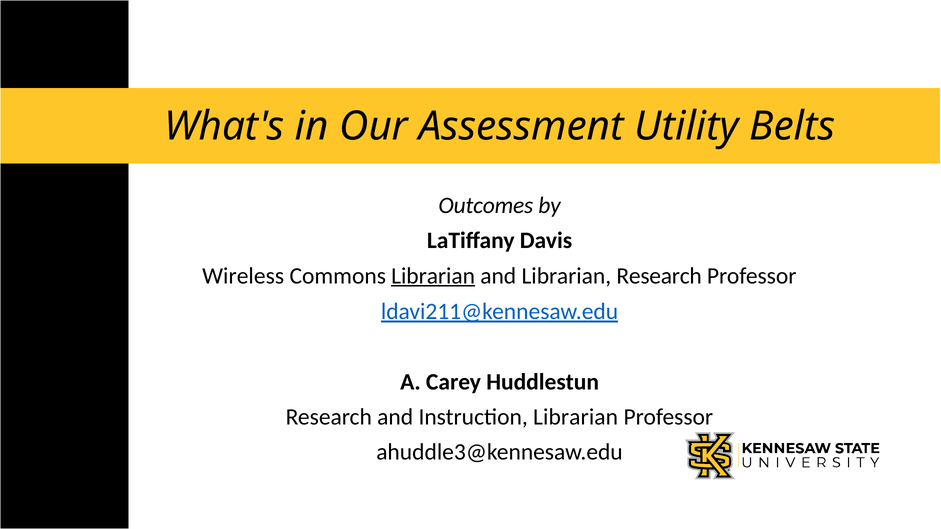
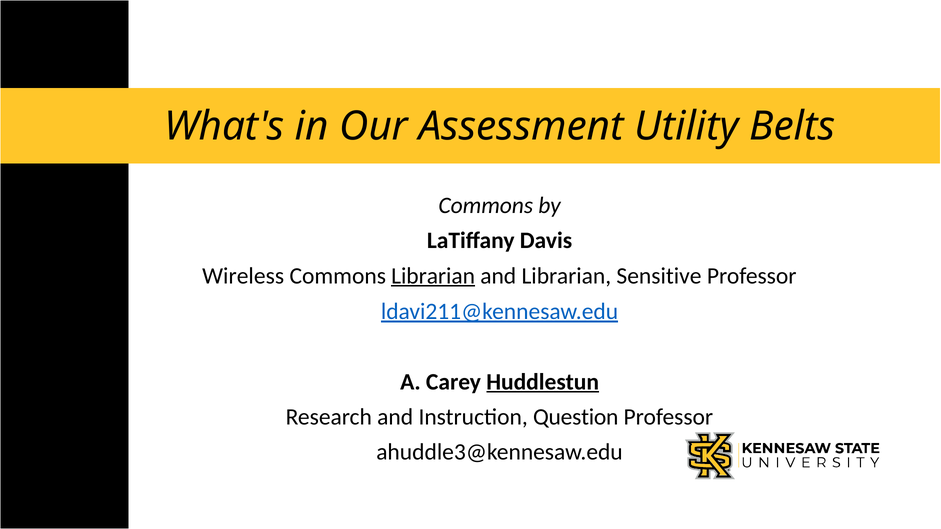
Outcomes at (486, 205): Outcomes -> Commons
Librarian Research: Research -> Sensitive
Huddlestun underline: none -> present
Instruction Librarian: Librarian -> Question
